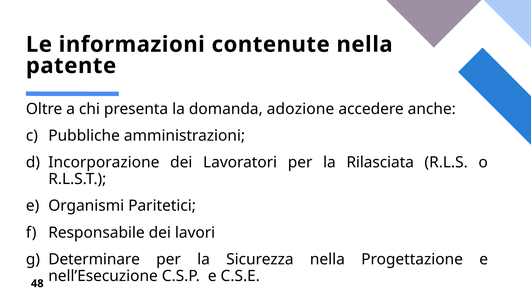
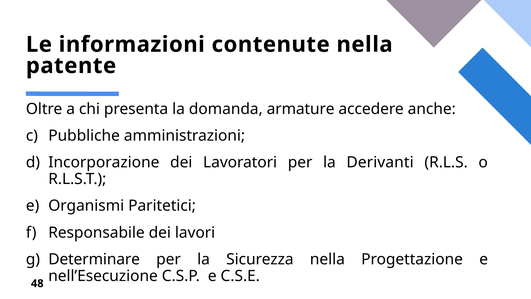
adozione: adozione -> armature
Rilasciata: Rilasciata -> Derivanti
